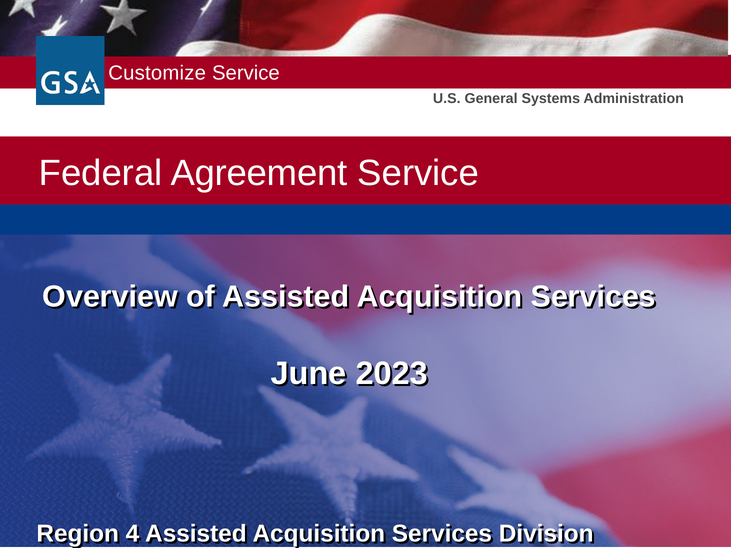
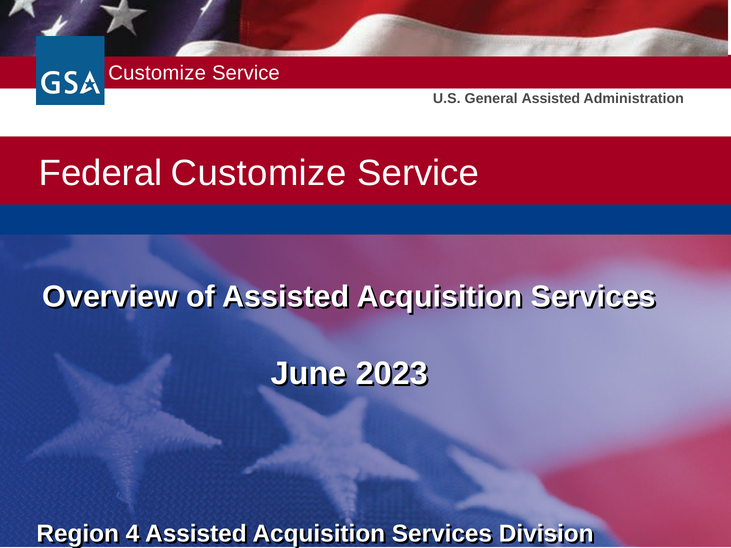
Systems at (551, 98): Systems -> Assisted
Agreement at (259, 173): Agreement -> Customize
